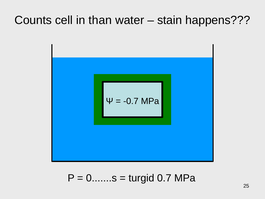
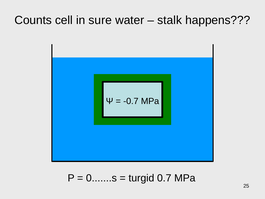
than: than -> sure
stain: stain -> stalk
